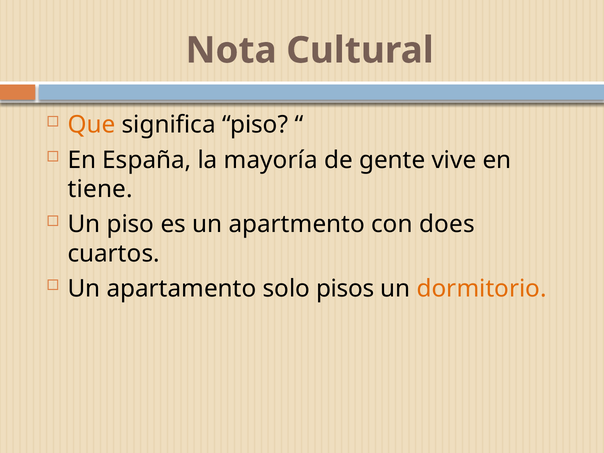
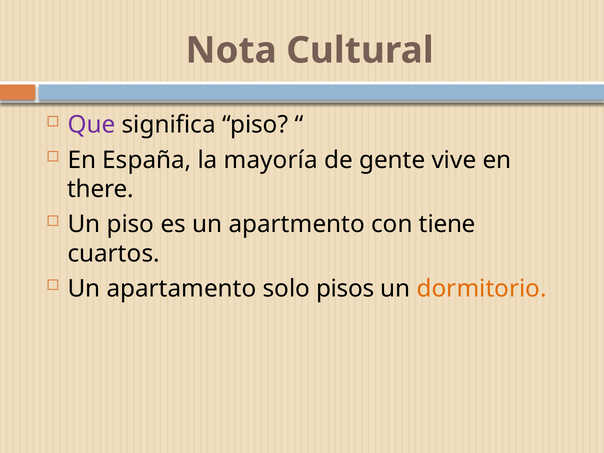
Que colour: orange -> purple
tiene: tiene -> there
does: does -> tiene
